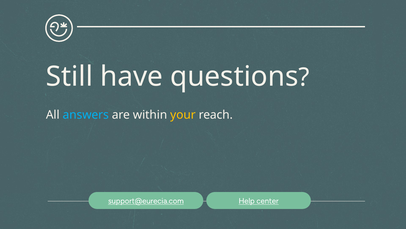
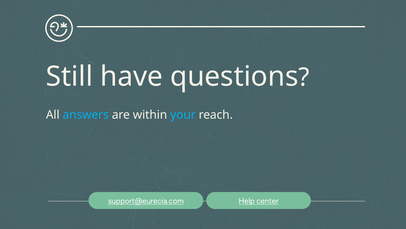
your colour: yellow -> light blue
